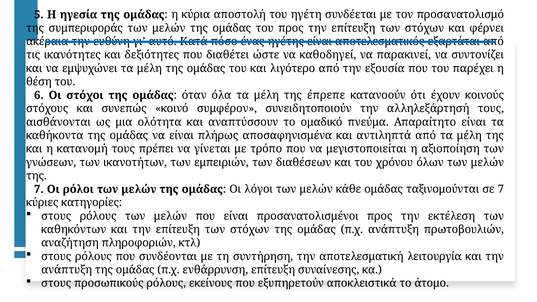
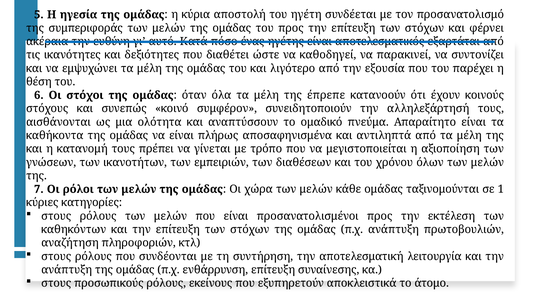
λόγοι: λόγοι -> χώρα
σε 7: 7 -> 1
